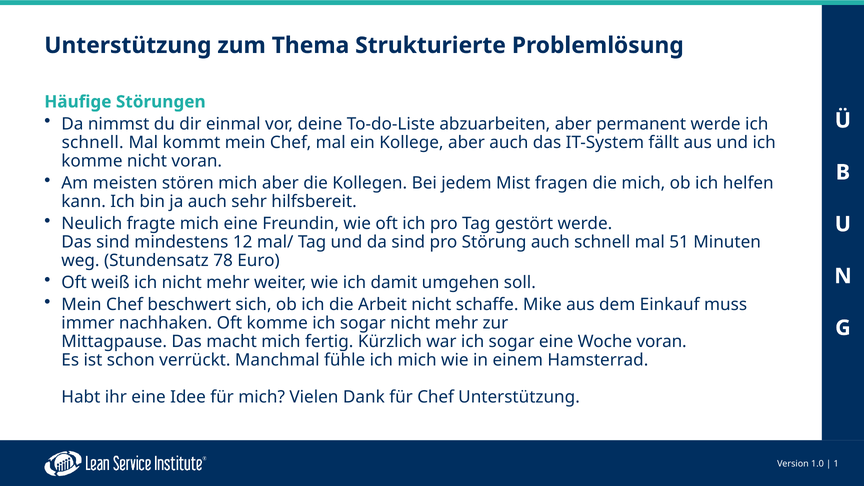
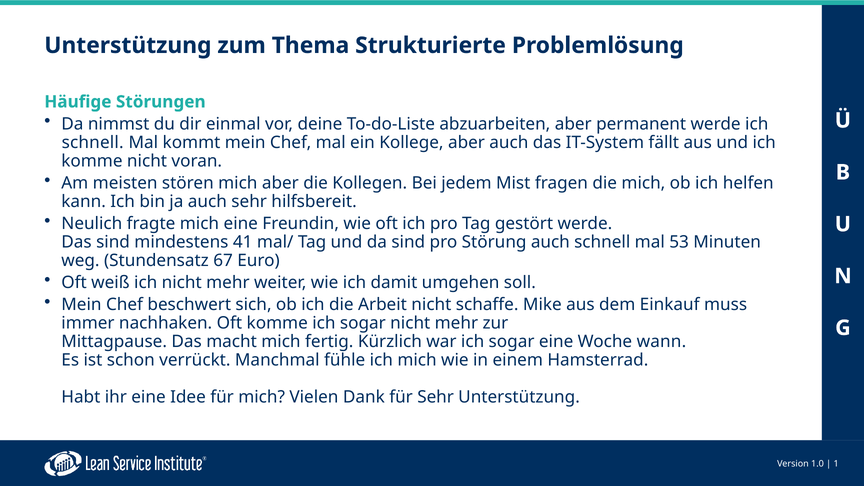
12: 12 -> 41
51: 51 -> 53
78: 78 -> 67
Woche voran: voran -> wann
für Chef: Chef -> Sehr
